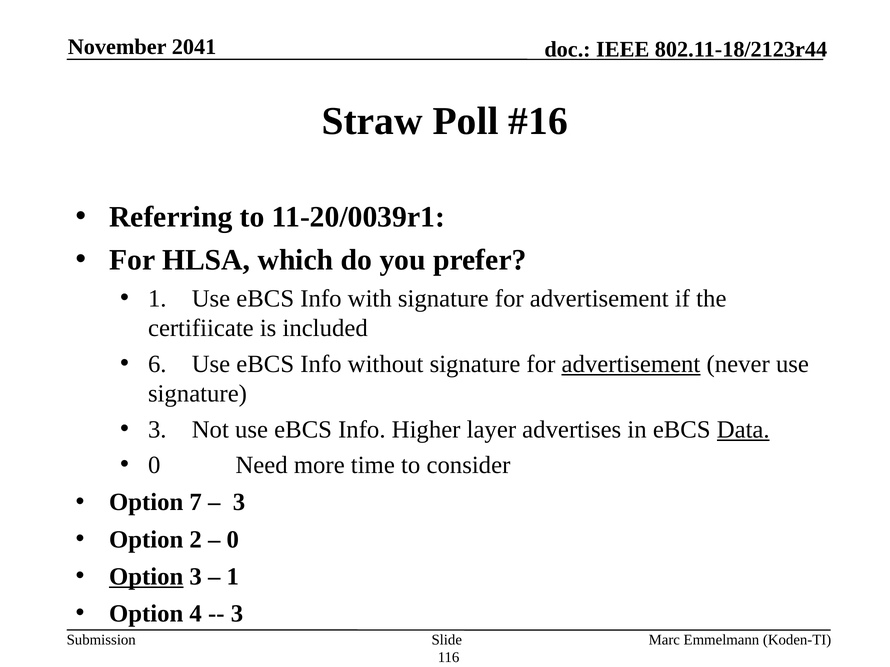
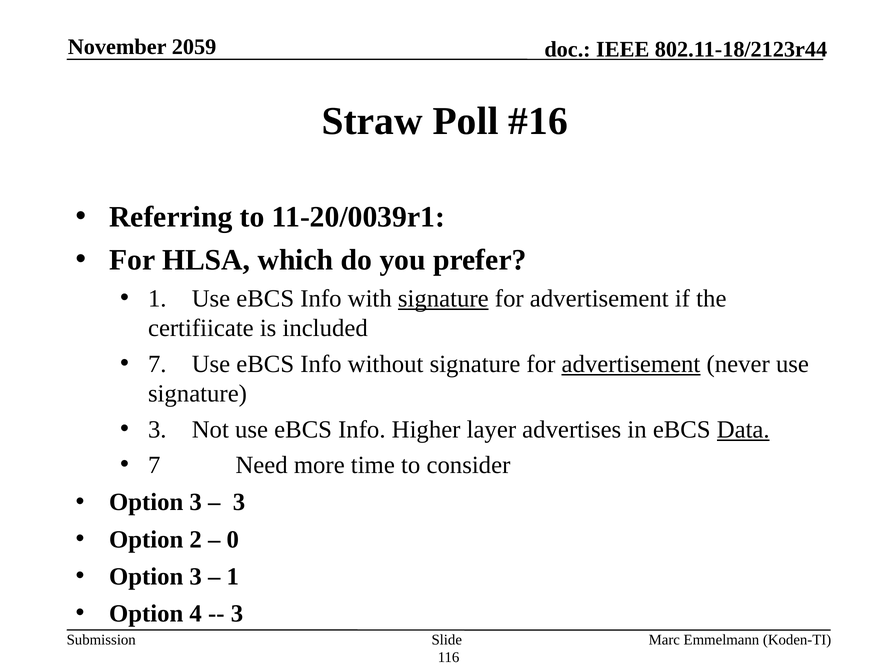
2041: 2041 -> 2059
signature at (443, 299) underline: none -> present
6 at (157, 364): 6 -> 7
0 at (154, 466): 0 -> 7
7 at (196, 503): 7 -> 3
Option at (146, 577) underline: present -> none
